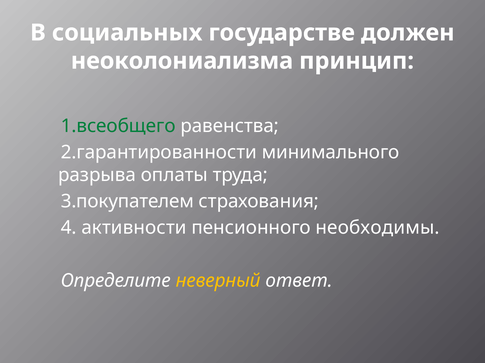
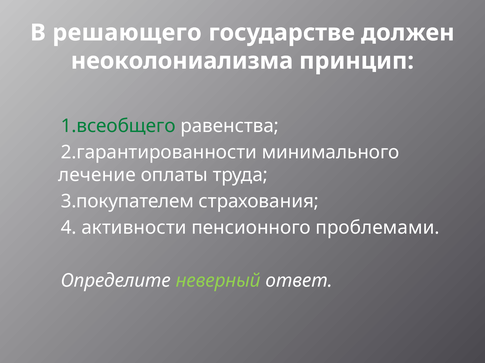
социальных: социальных -> решающего
разрыва: разрыва -> лечение
необходимы: необходимы -> проблемами
неверный colour: yellow -> light green
